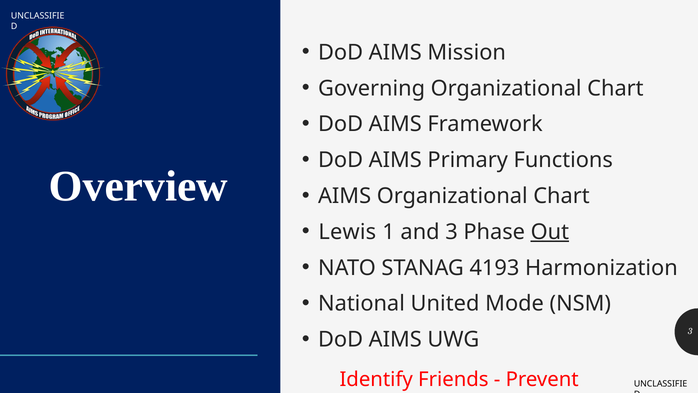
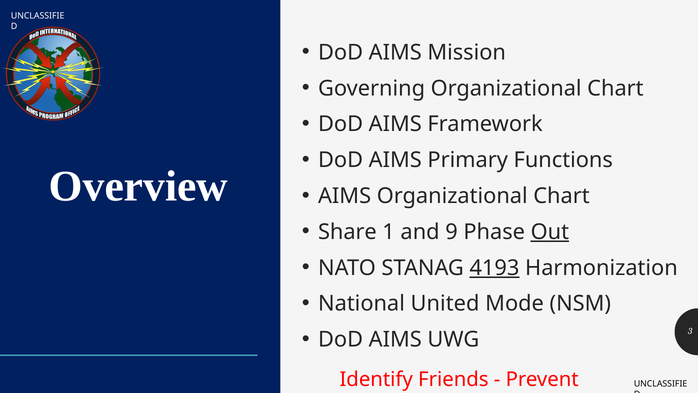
Lewis: Lewis -> Share
and 3: 3 -> 9
4193 underline: none -> present
